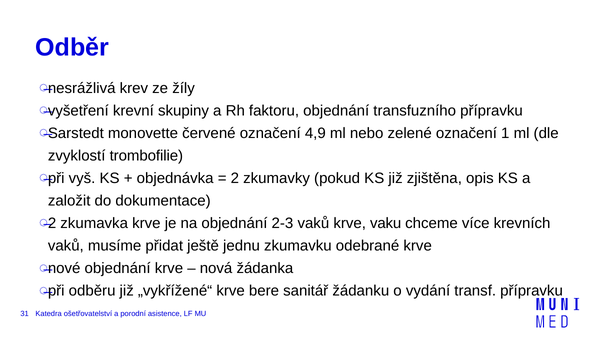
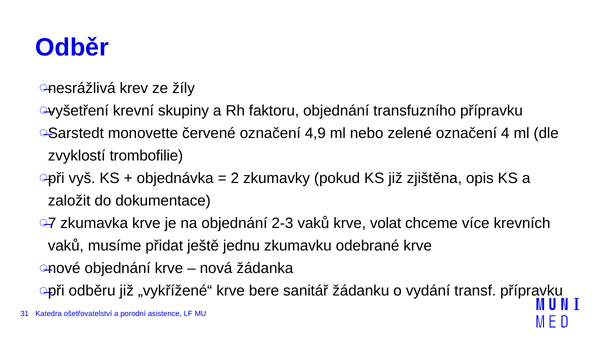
1: 1 -> 4
2 at (52, 223): 2 -> 7
vaku: vaku -> volat
